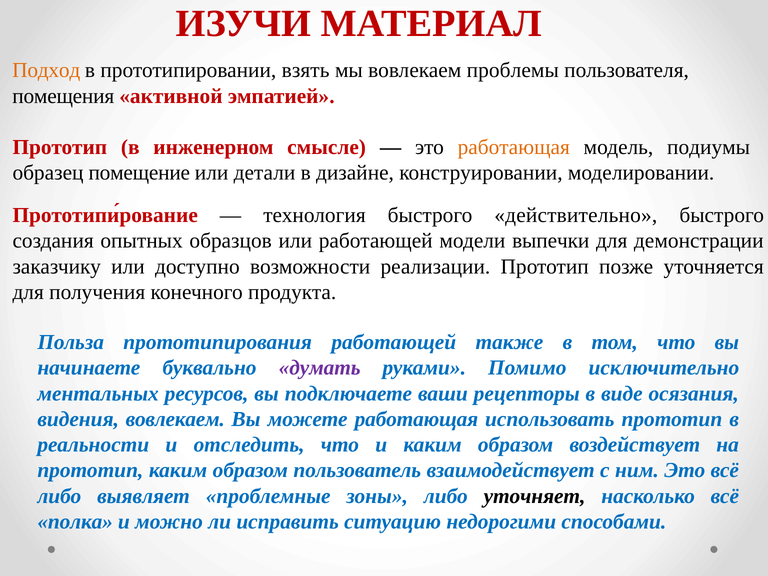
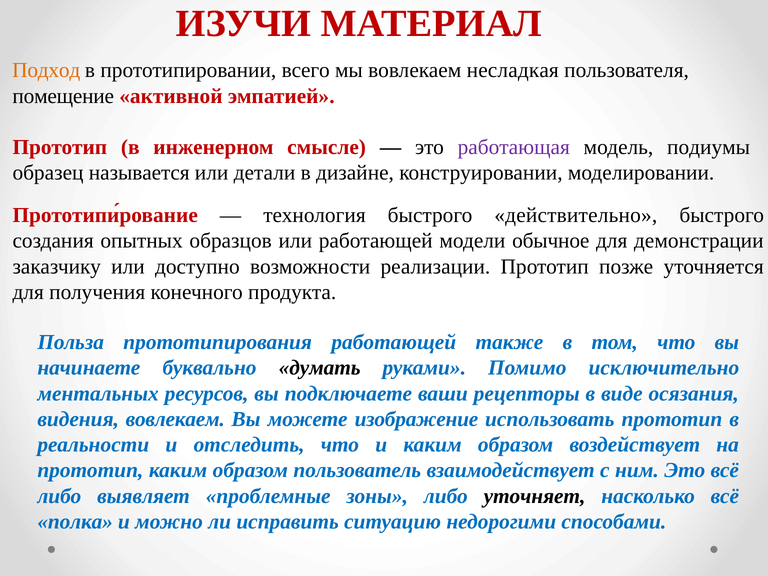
взять: взять -> всего
проблемы: проблемы -> несладкая
помещения: помещения -> помещение
работающая at (514, 147) colour: orange -> purple
помещение: помещение -> называется
выпечки: выпечки -> обычное
думать colour: purple -> black
можете работающая: работающая -> изображение
